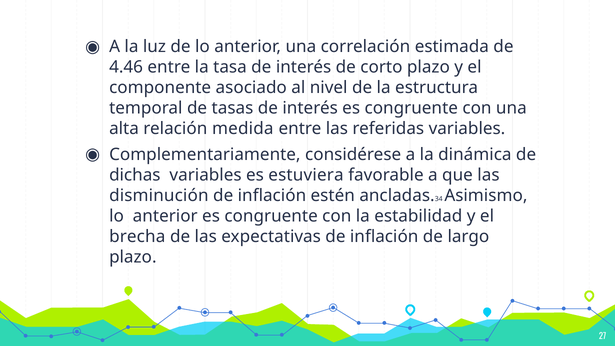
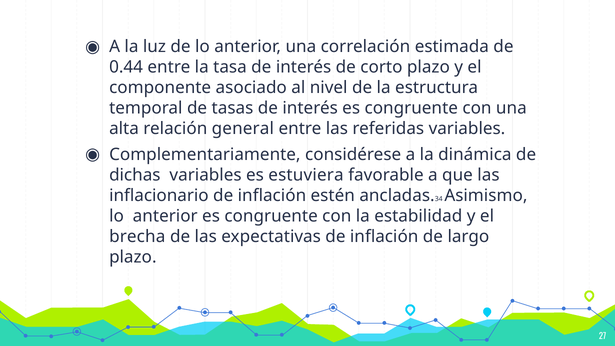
4.46: 4.46 -> 0.44
medida: medida -> general
disminución: disminución -> inflacionario
